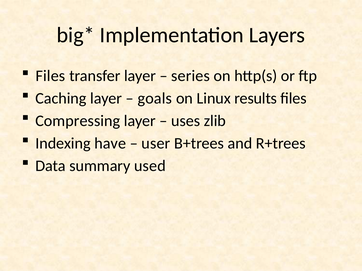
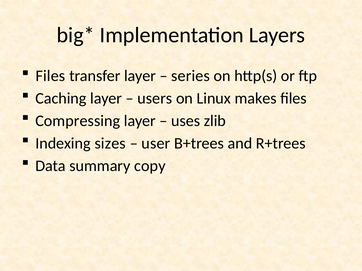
goals: goals -> users
results: results -> makes
have: have -> sizes
used: used -> copy
